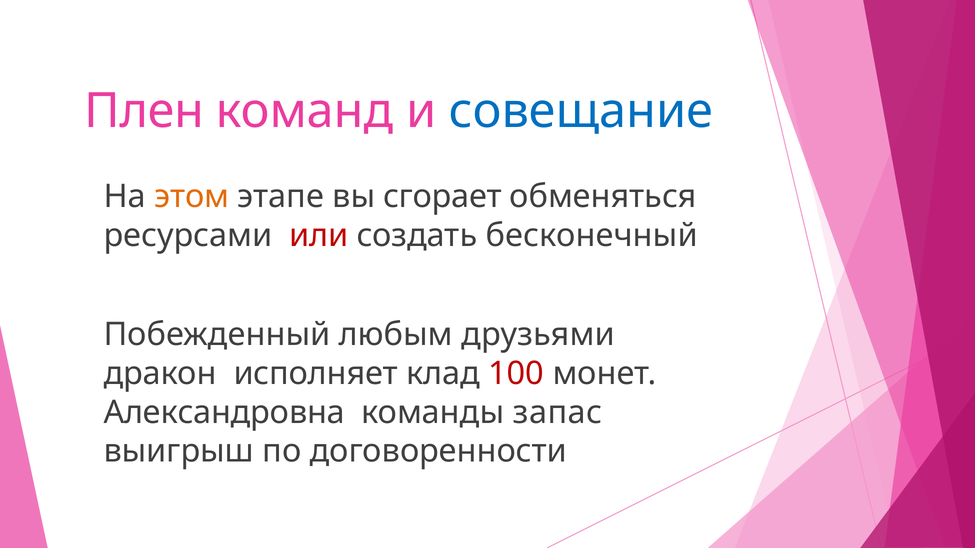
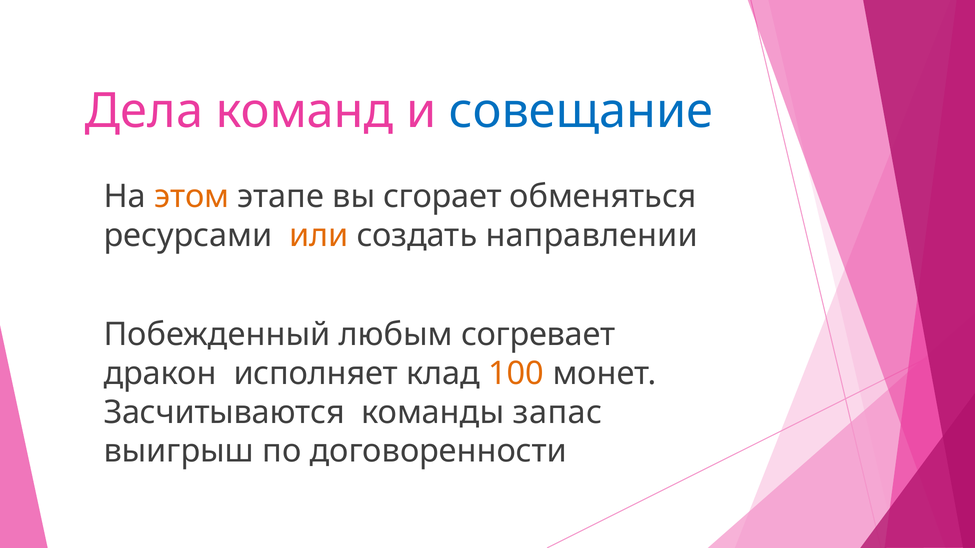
Плен: Плен -> Дела
или colour: red -> orange
бесконечный: бесконечный -> направлении
друзьями: друзьями -> согревает
100 colour: red -> orange
Александровна: Александровна -> Засчитываются
